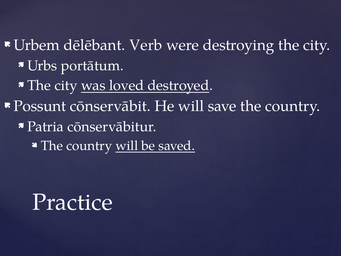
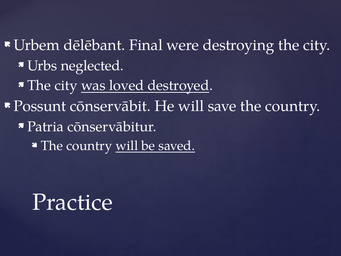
Verb: Verb -> Final
portātum: portātum -> neglected
